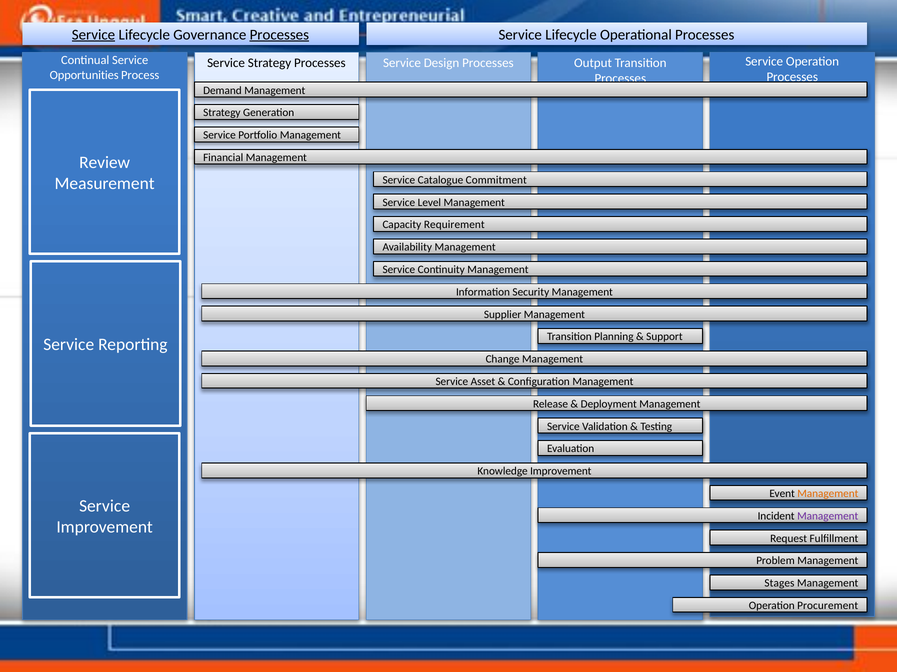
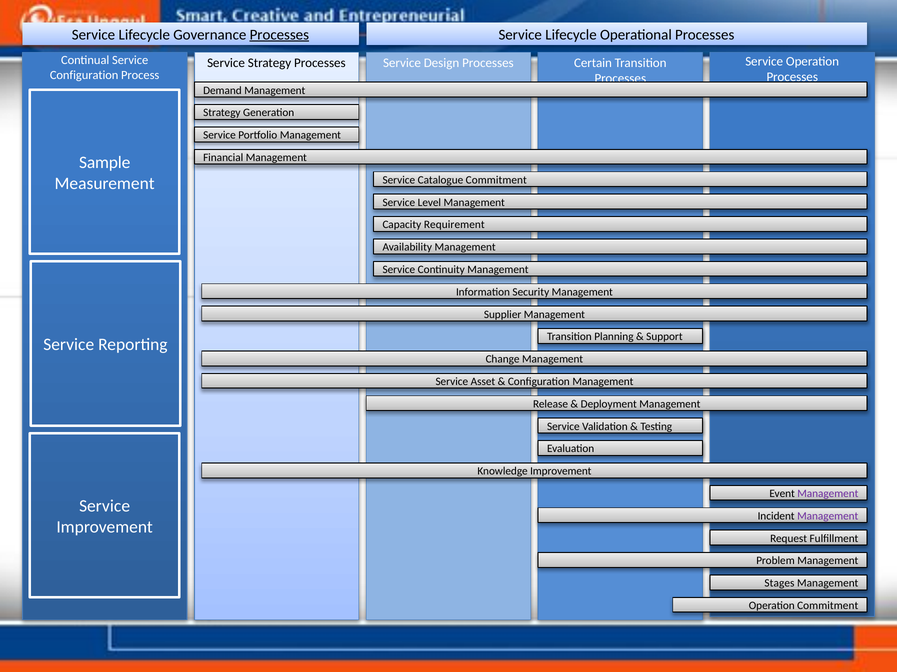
Service at (93, 35) underline: present -> none
Output: Output -> Certain
Opportunities at (84, 75): Opportunities -> Configuration
Review: Review -> Sample
Management at (828, 494) colour: orange -> purple
Operation Procurement: Procurement -> Commitment
